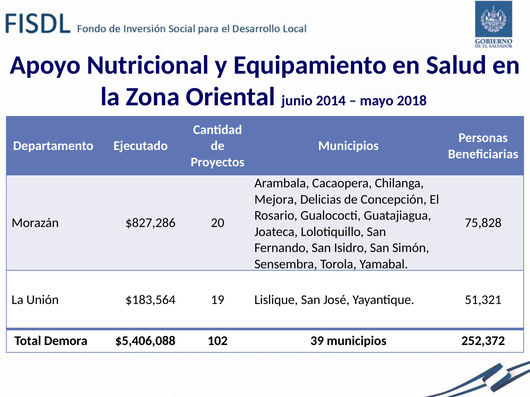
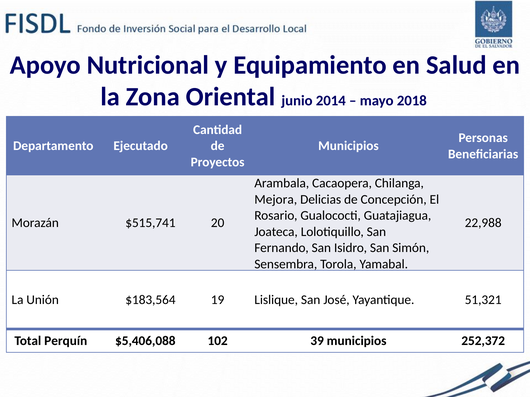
$827,286: $827,286 -> $515,741
75,828: 75,828 -> 22,988
Demora: Demora -> Perquín
